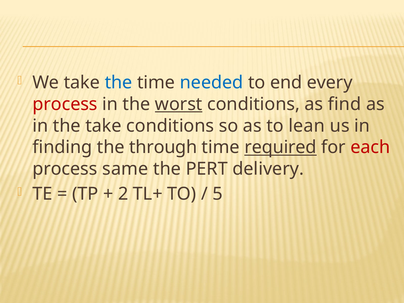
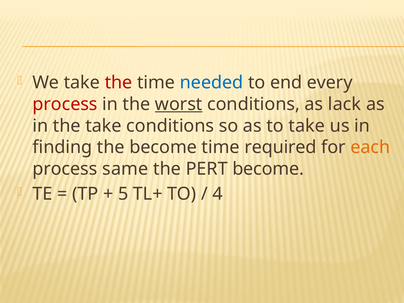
the at (119, 83) colour: blue -> red
find: find -> lack
to lean: lean -> take
the through: through -> become
required underline: present -> none
each colour: red -> orange
PERT delivery: delivery -> become
2: 2 -> 5
5: 5 -> 4
